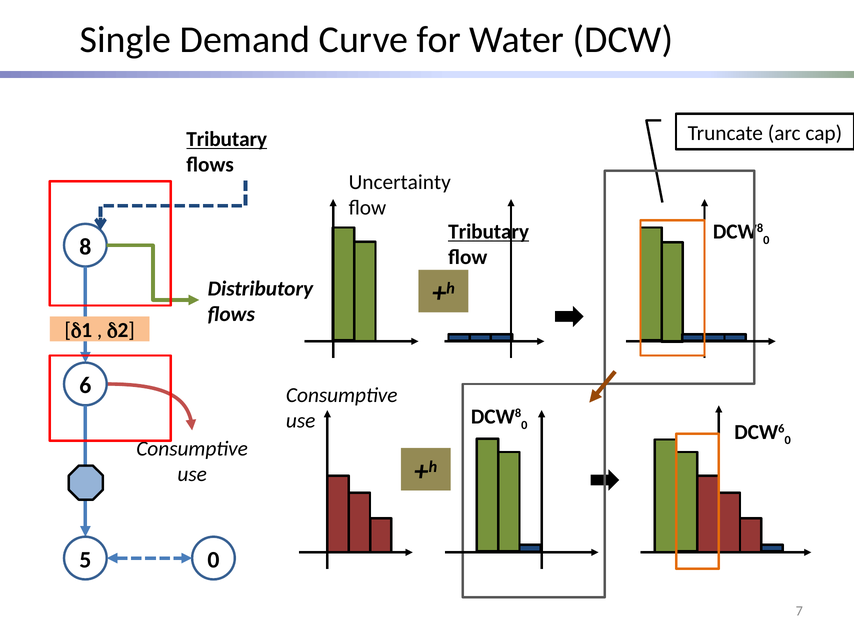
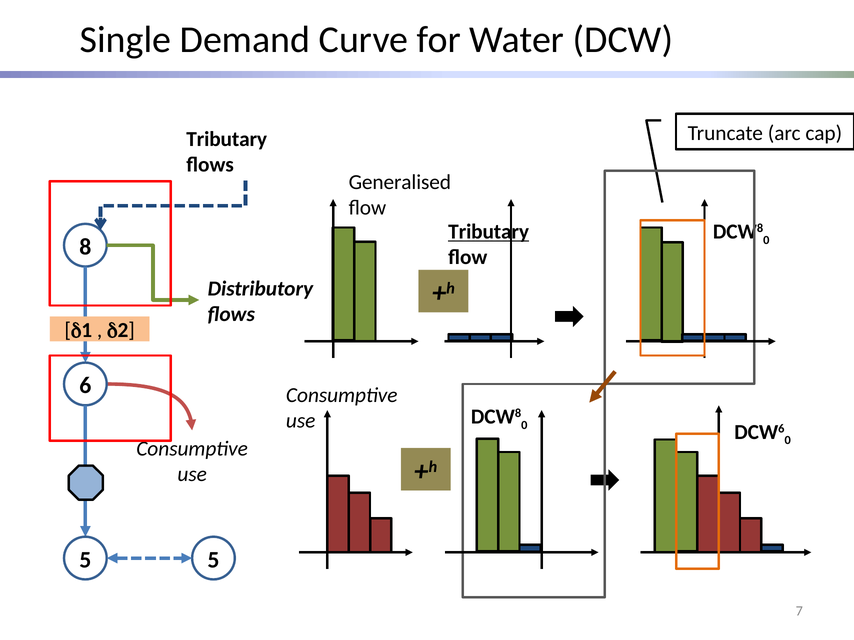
Tributary at (227, 139) underline: present -> none
Uncertainty: Uncertainty -> Generalised
5 0: 0 -> 5
